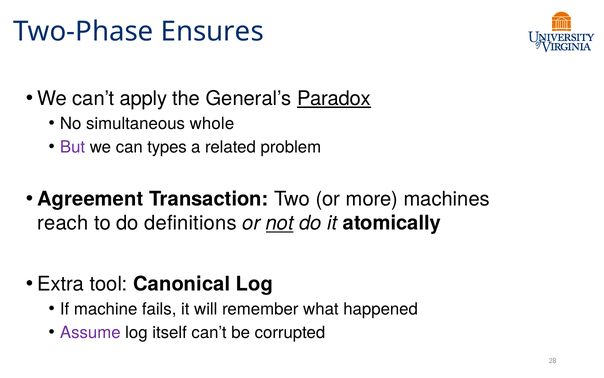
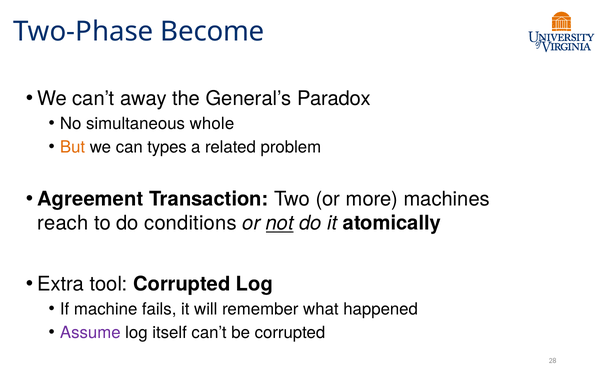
Ensures: Ensures -> Become
apply: apply -> away
Paradox underline: present -> none
But colour: purple -> orange
definitions: definitions -> conditions
tool Canonical: Canonical -> Corrupted
